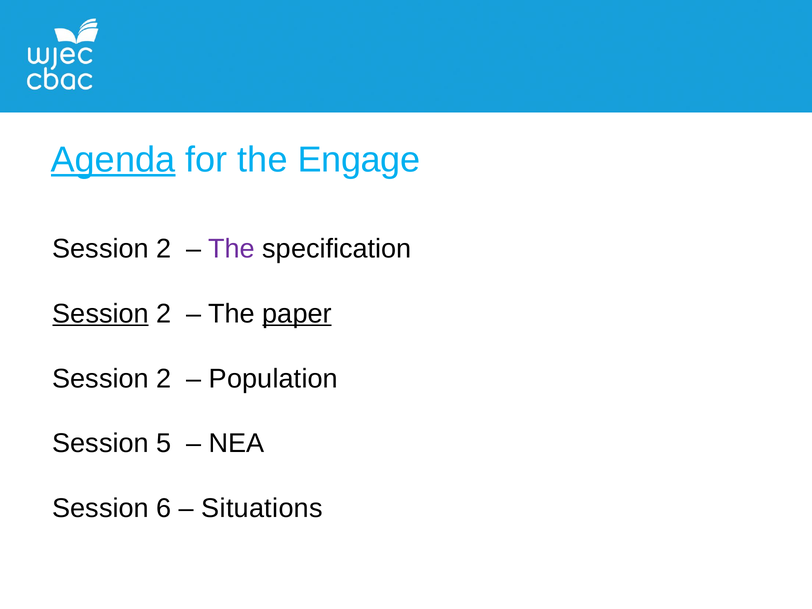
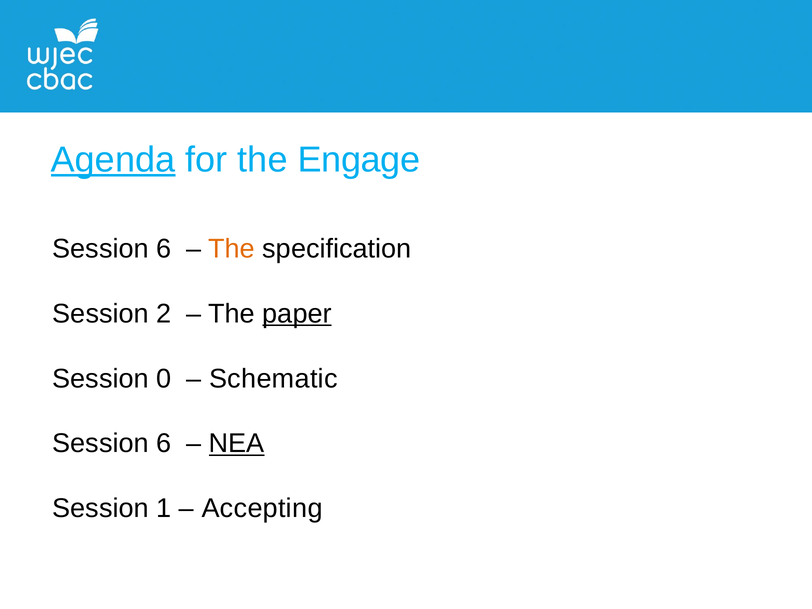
2 at (164, 249): 2 -> 6
The at (232, 249) colour: purple -> orange
Session at (101, 314) underline: present -> none
2 at (164, 379): 2 -> 0
Population: Population -> Schematic
5 at (164, 444): 5 -> 6
NEA underline: none -> present
6: 6 -> 1
Situations: Situations -> Accepting
